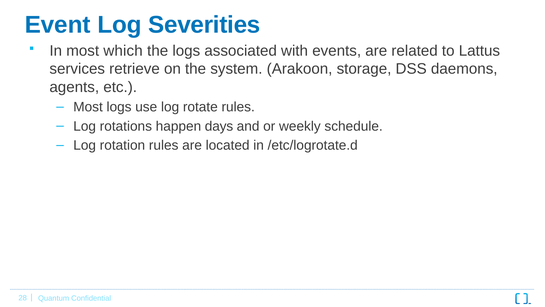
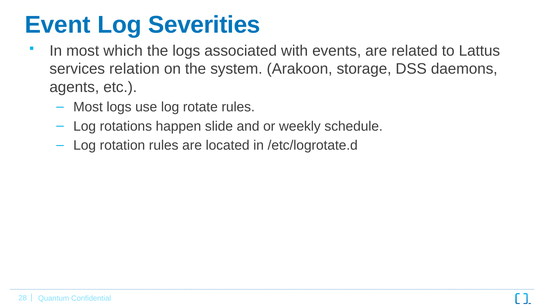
retrieve: retrieve -> relation
days: days -> slide
